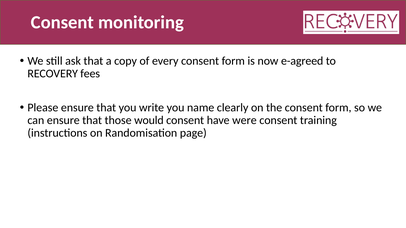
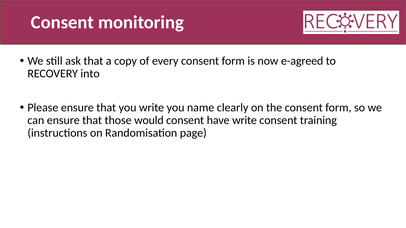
fees: fees -> into
have were: were -> write
